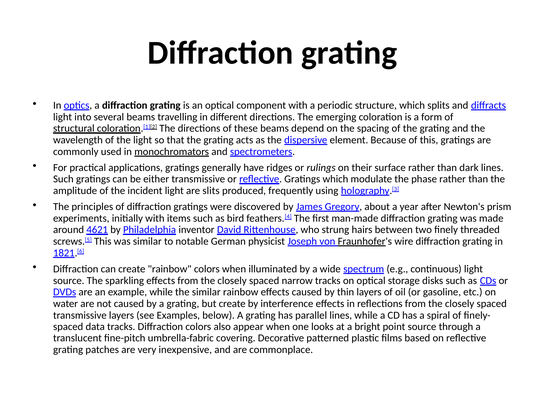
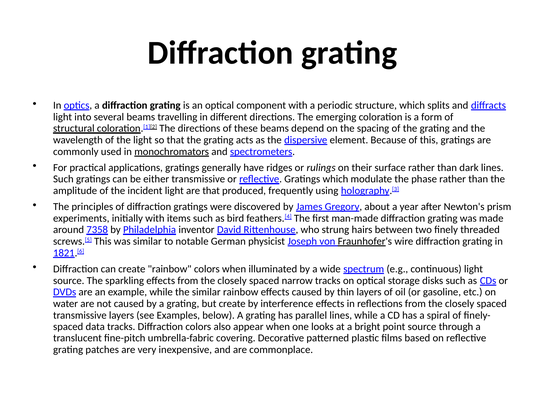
are slits: slits -> that
4621: 4621 -> 7358
